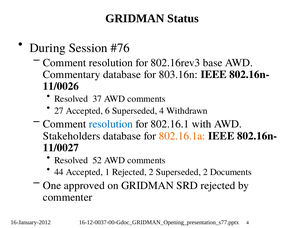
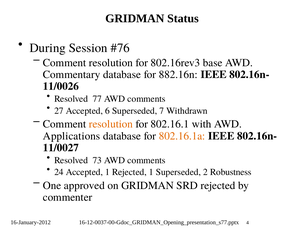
803.16n: 803.16n -> 882.16n
37: 37 -> 77
Superseded 4: 4 -> 7
resolution at (111, 124) colour: blue -> orange
Stakeholders: Stakeholders -> Applications
52: 52 -> 73
44: 44 -> 24
Rejected 2: 2 -> 1
Documents: Documents -> Robustness
